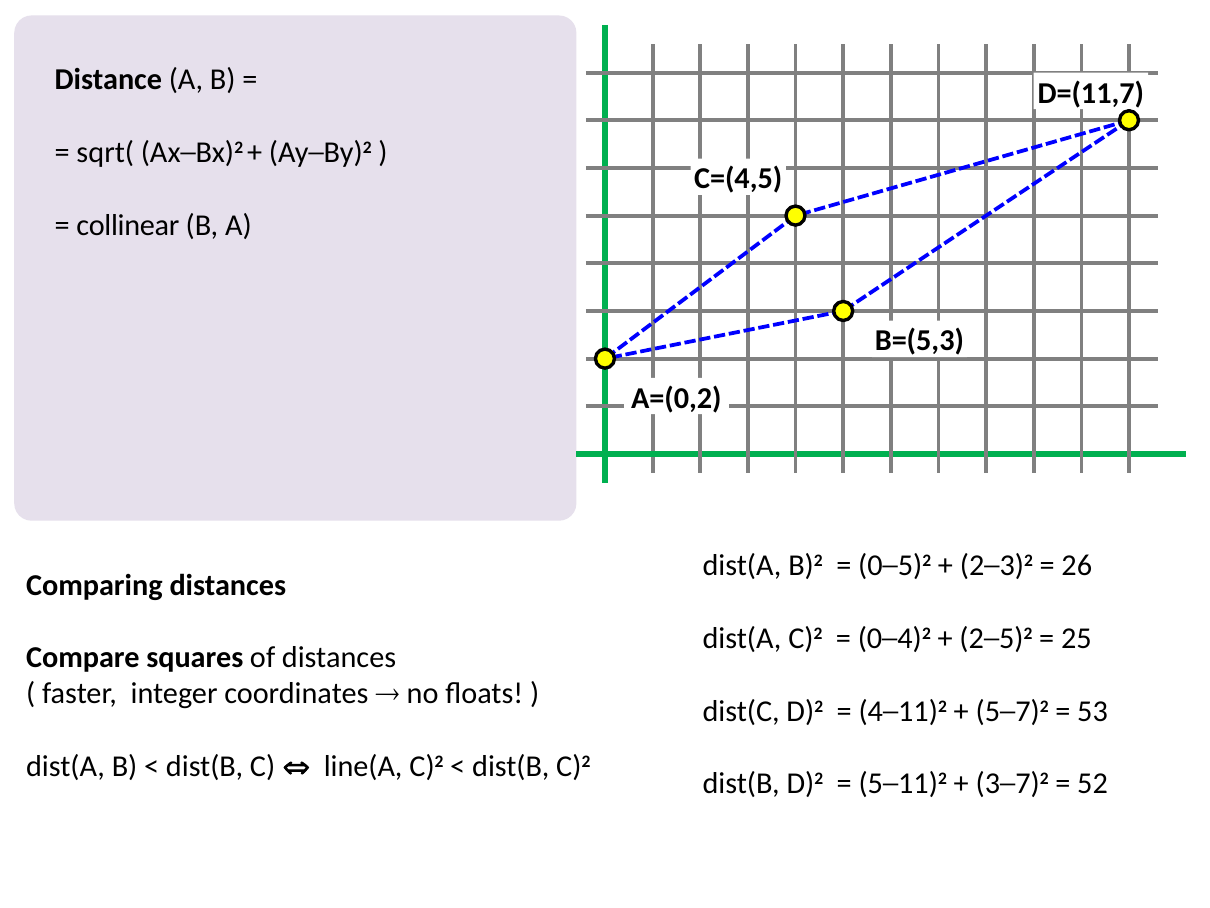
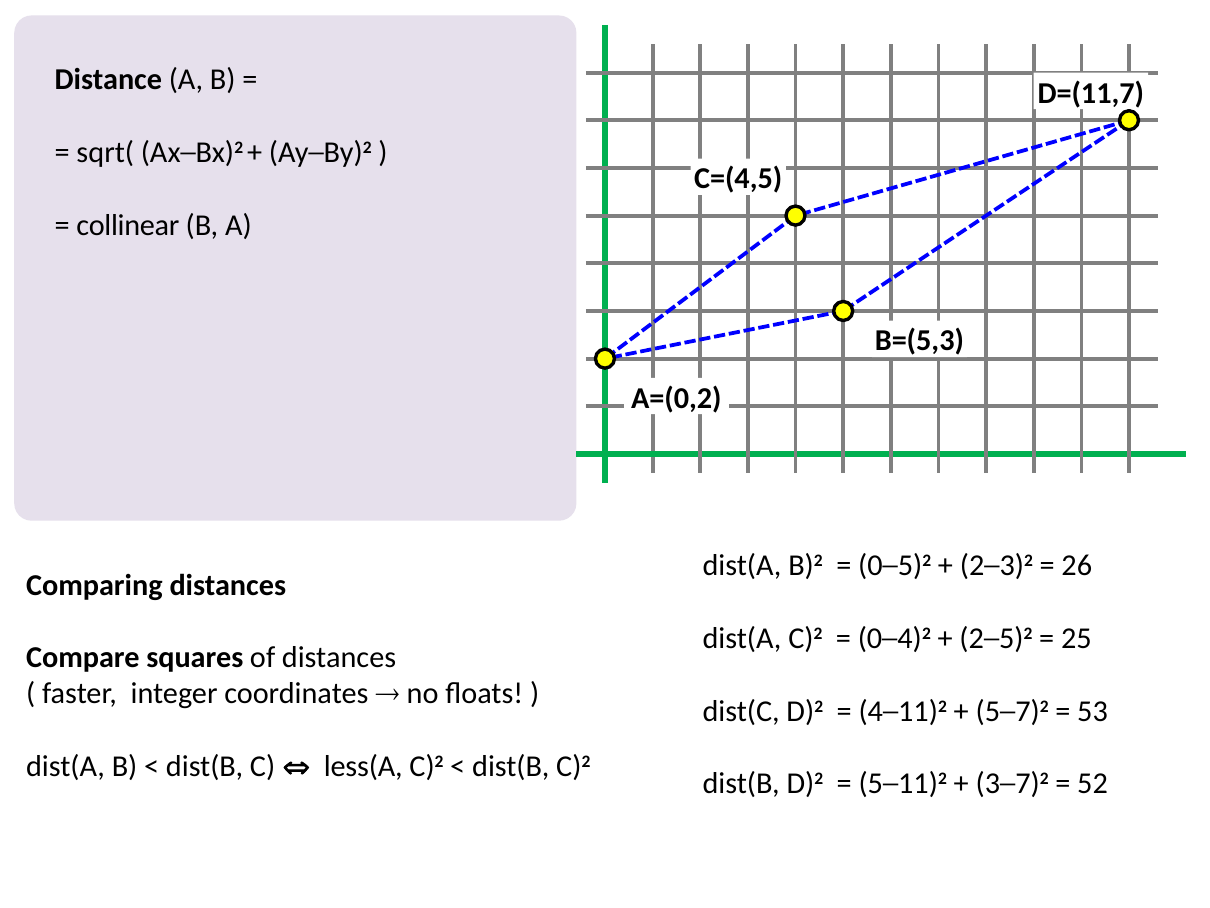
line(A: line(A -> less(A
